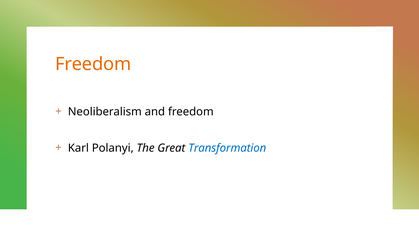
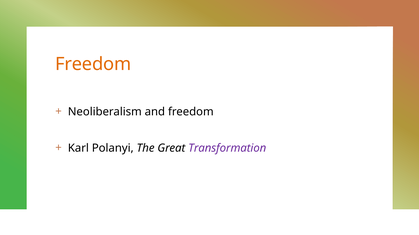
Transformation colour: blue -> purple
